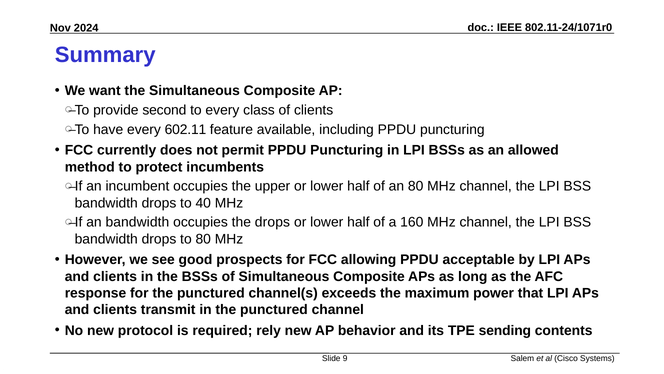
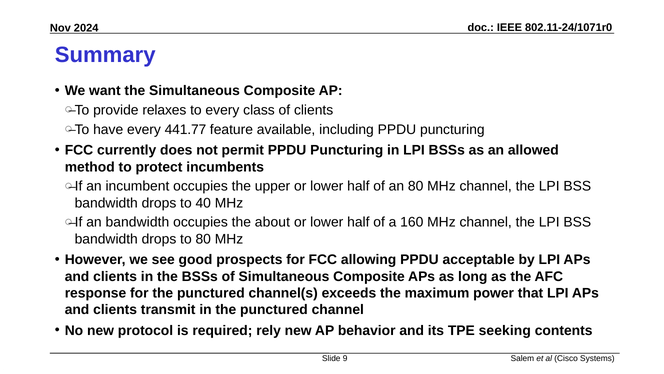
second: second -> relaxes
602.11: 602.11 -> 441.77
the drops: drops -> about
sending: sending -> seeking
